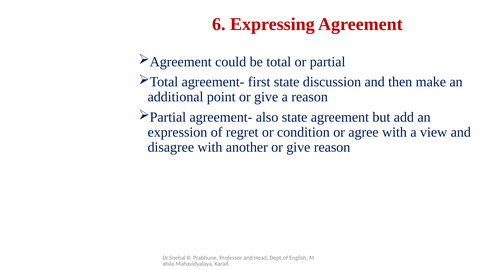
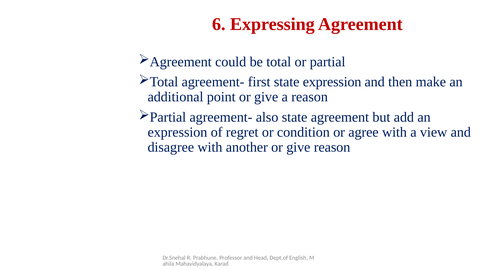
state discussion: discussion -> expression
